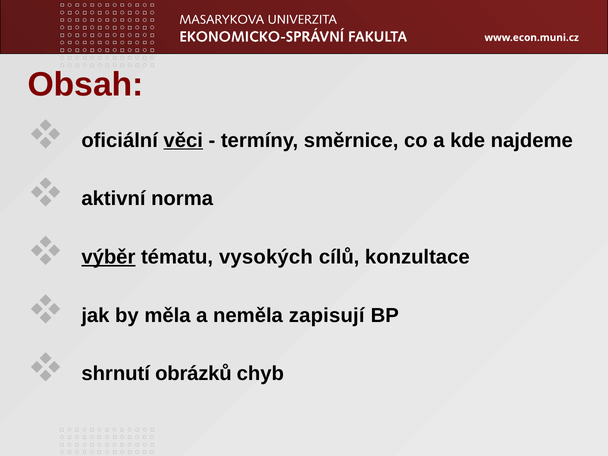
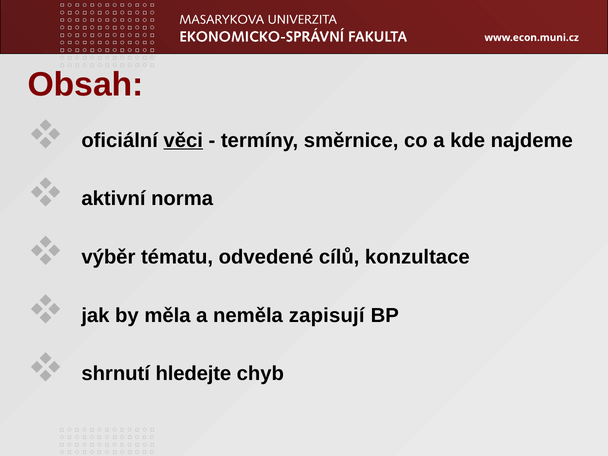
výběr underline: present -> none
vysokých: vysokých -> odvedené
obrázků: obrázků -> hledejte
